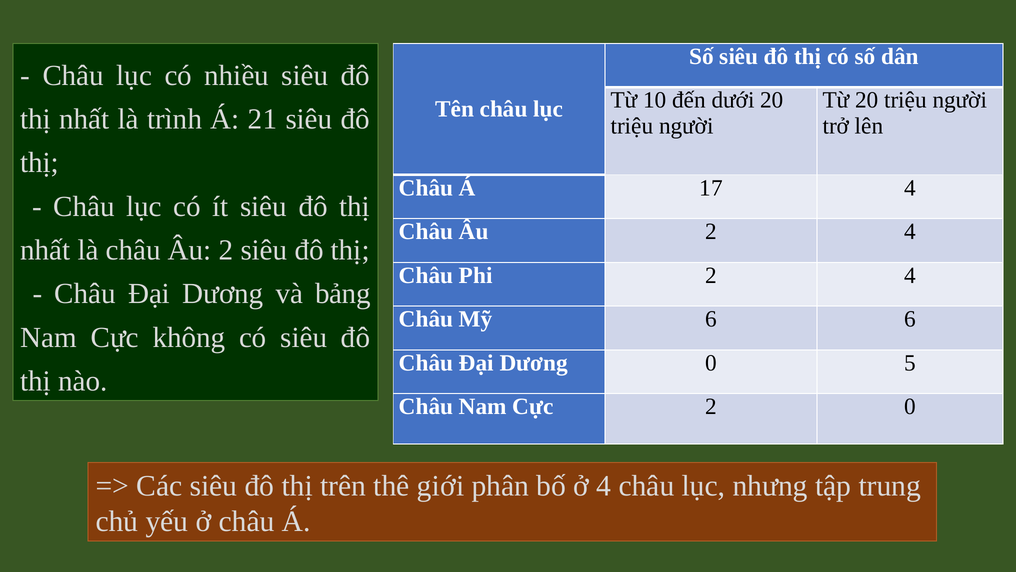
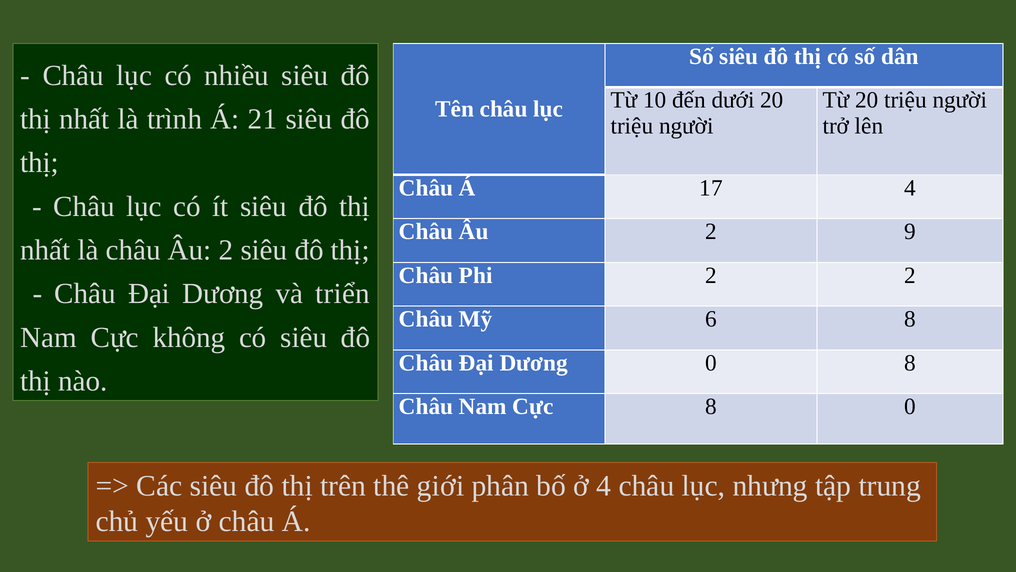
Âu 2 4: 4 -> 9
Phi 2 4: 4 -> 2
bảng: bảng -> triển
6 6: 6 -> 8
0 5: 5 -> 8
Cực 2: 2 -> 8
